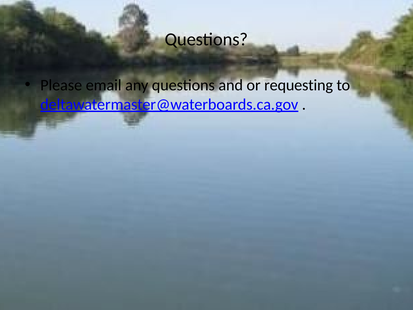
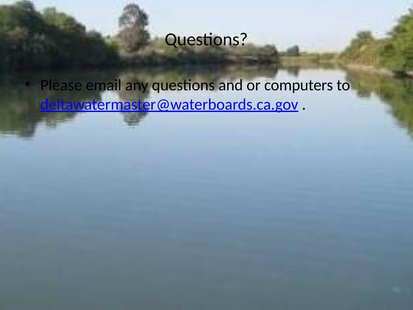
requesting: requesting -> computers
